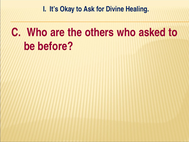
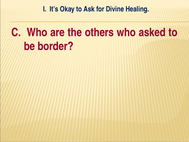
before: before -> border
